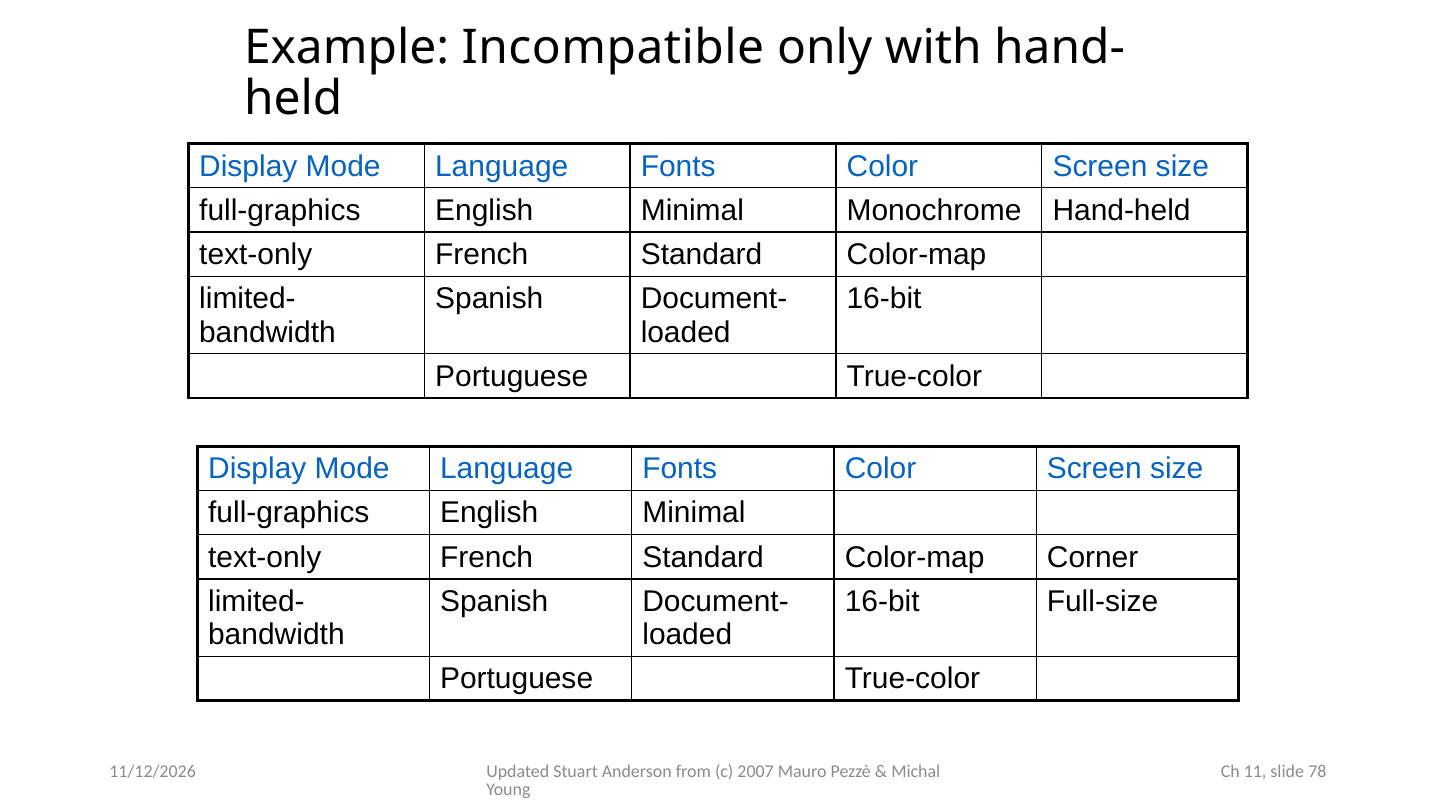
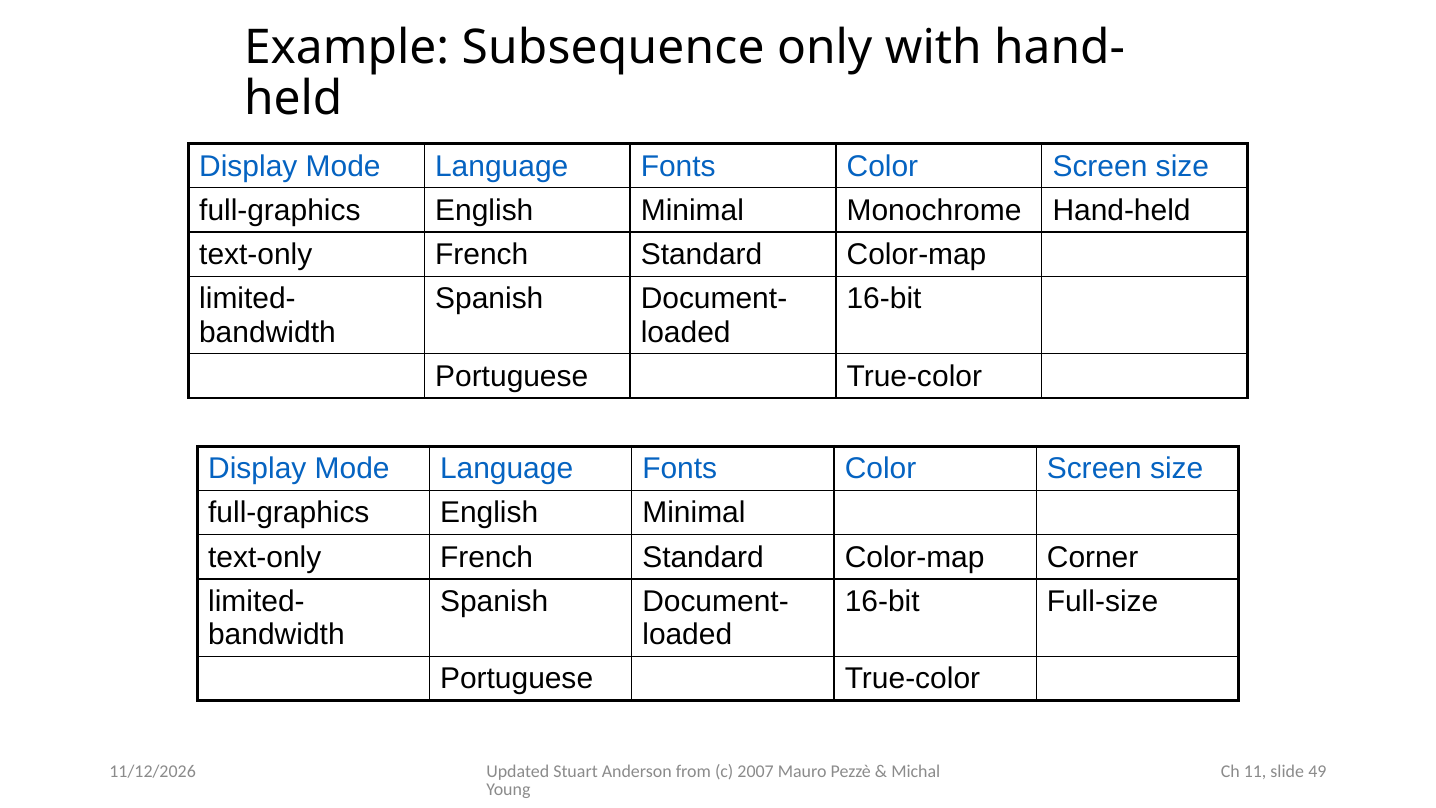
Incompatible: Incompatible -> Subsequence
78: 78 -> 49
